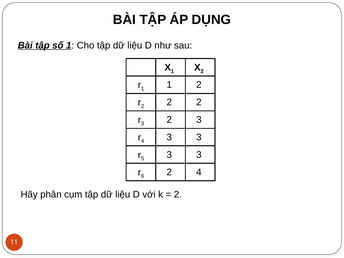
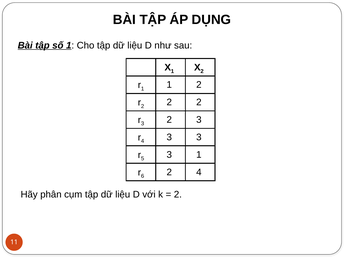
3 at (199, 155): 3 -> 1
